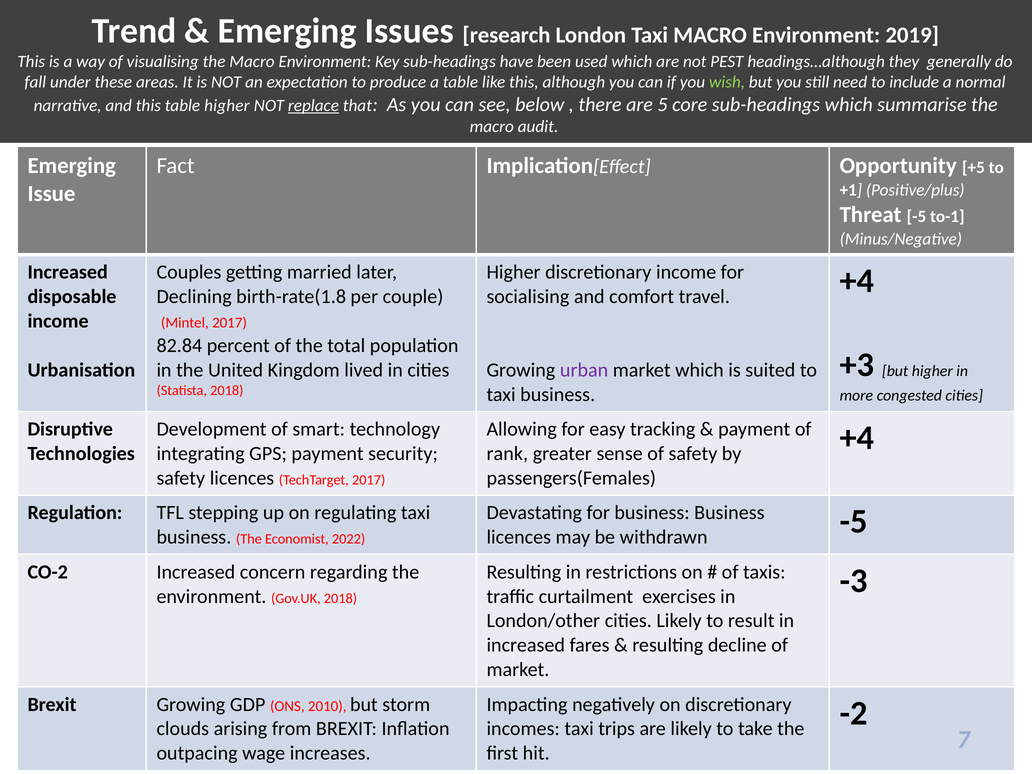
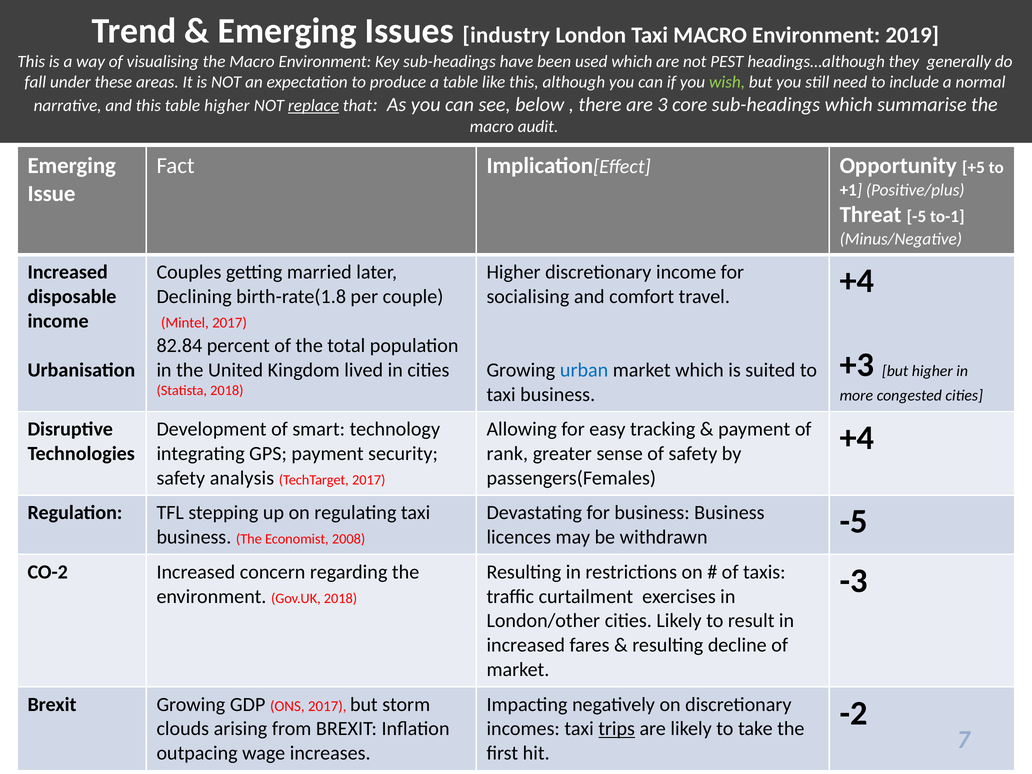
research: research -> industry
5: 5 -> 3
urban colour: purple -> blue
safety licences: licences -> analysis
2022: 2022 -> 2008
ONS 2010: 2010 -> 2017
trips underline: none -> present
